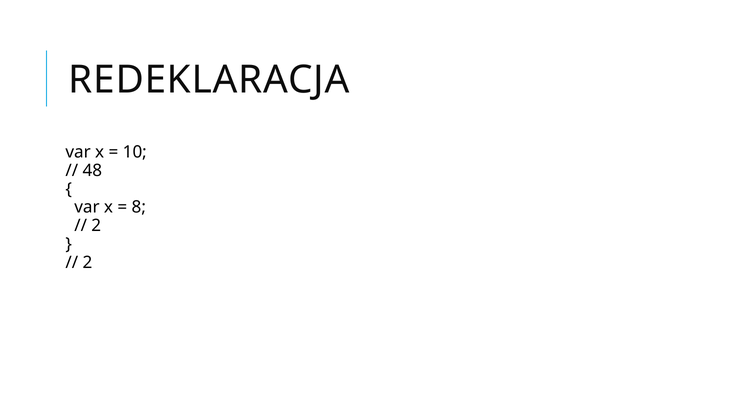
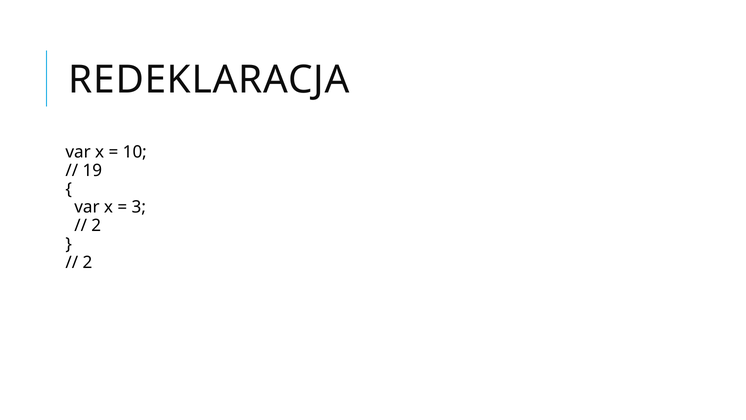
48: 48 -> 19
8: 8 -> 3
